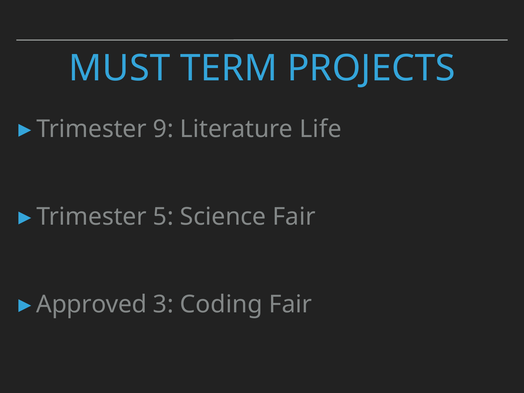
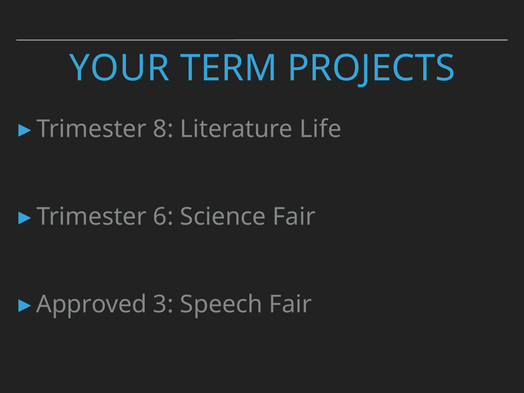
MUST: MUST -> YOUR
9: 9 -> 8
5: 5 -> 6
Coding: Coding -> Speech
